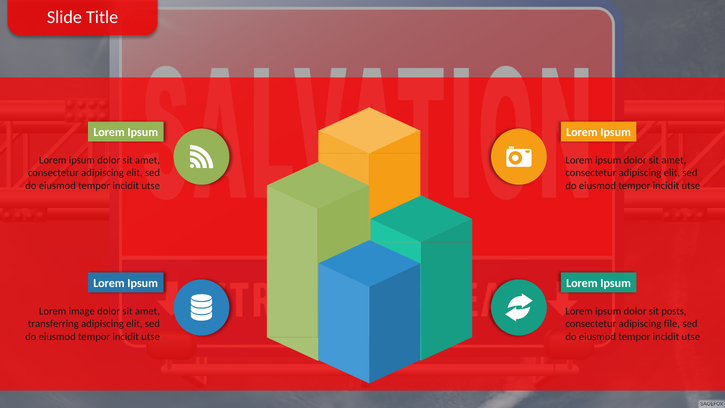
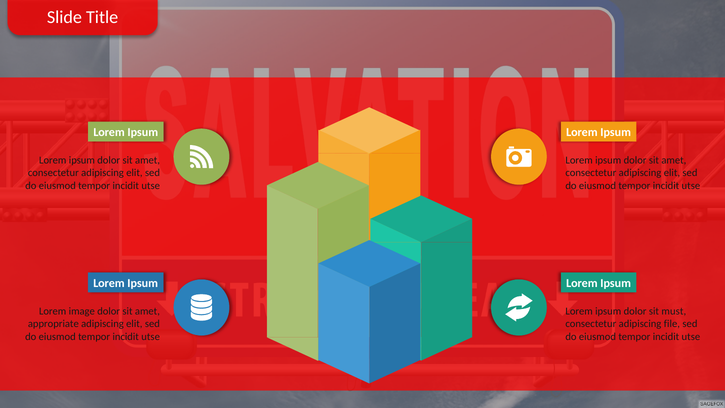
posts: posts -> must
transferring: transferring -> appropriate
